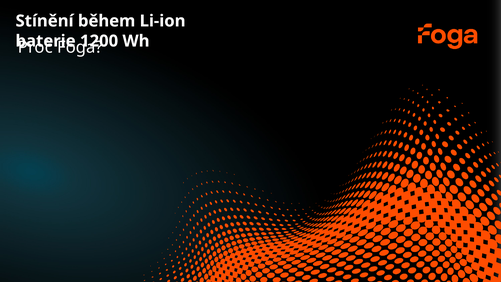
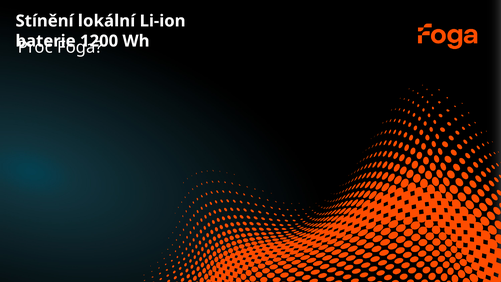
během: během -> lokální
